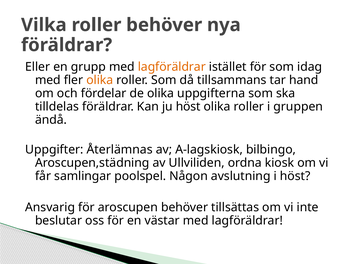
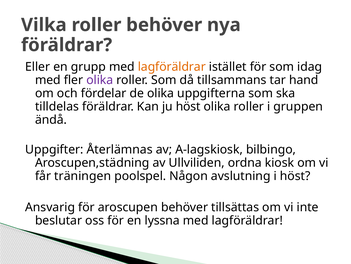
olika at (100, 80) colour: orange -> purple
samlingar: samlingar -> träningen
västar: västar -> lyssna
